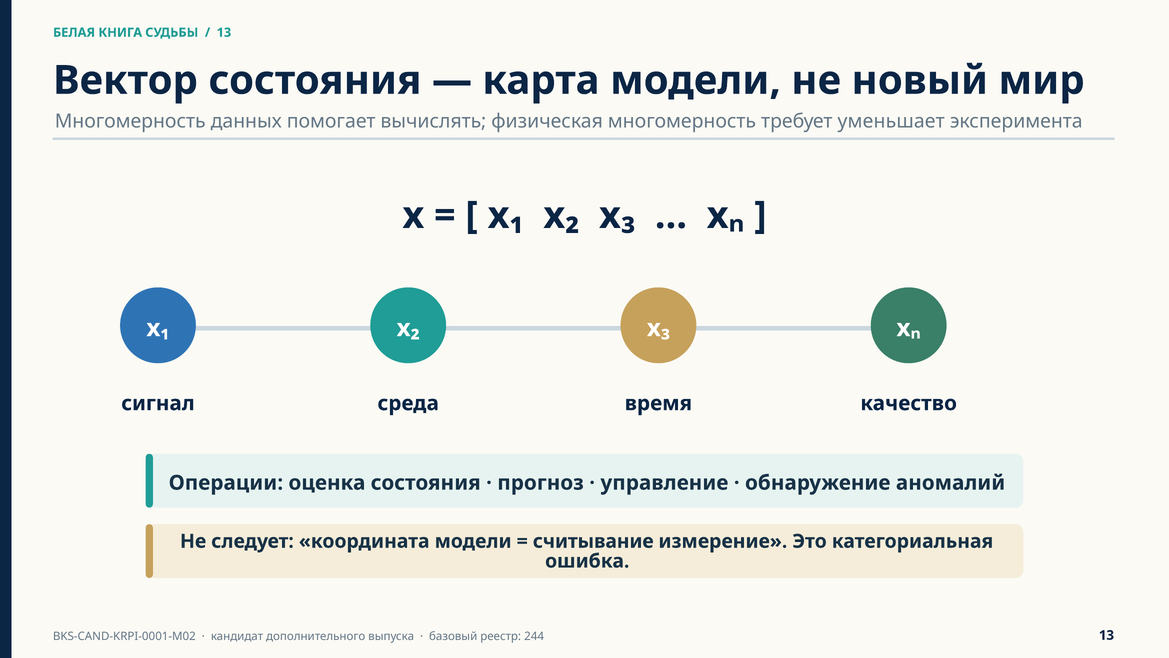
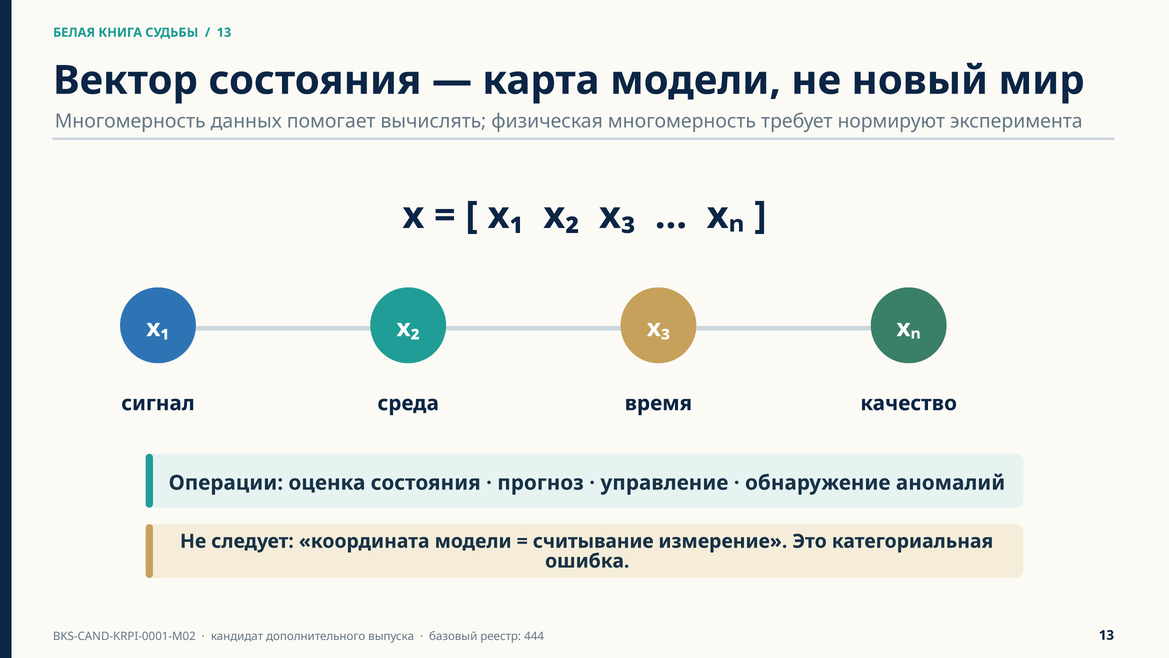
уменьшает: уменьшает -> нормируют
244: 244 -> 444
